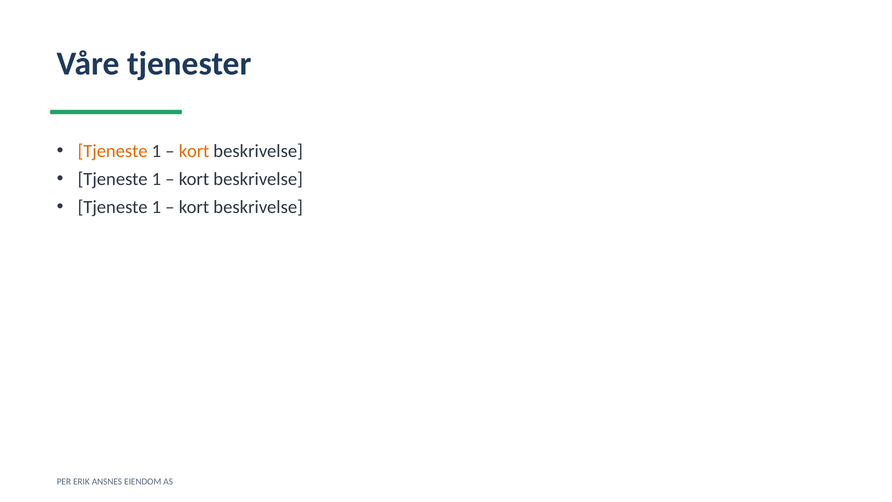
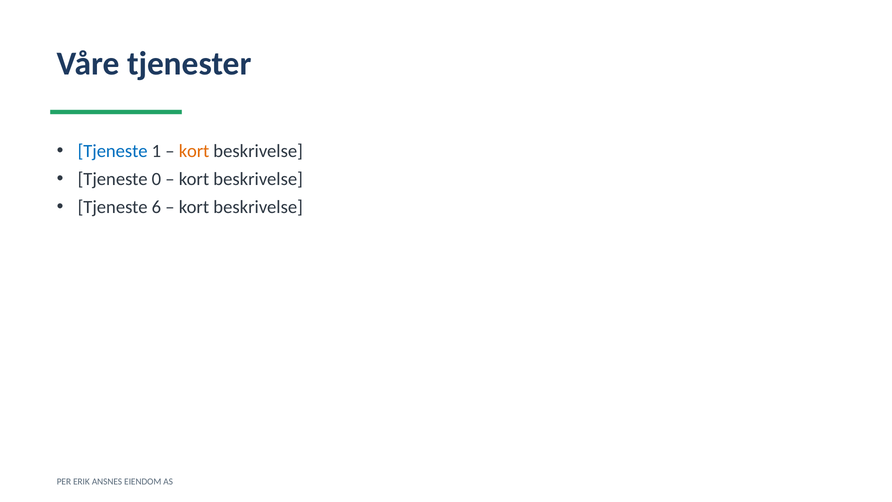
Tjeneste at (113, 151) colour: orange -> blue
1 at (156, 179): 1 -> 0
1 at (156, 207): 1 -> 6
